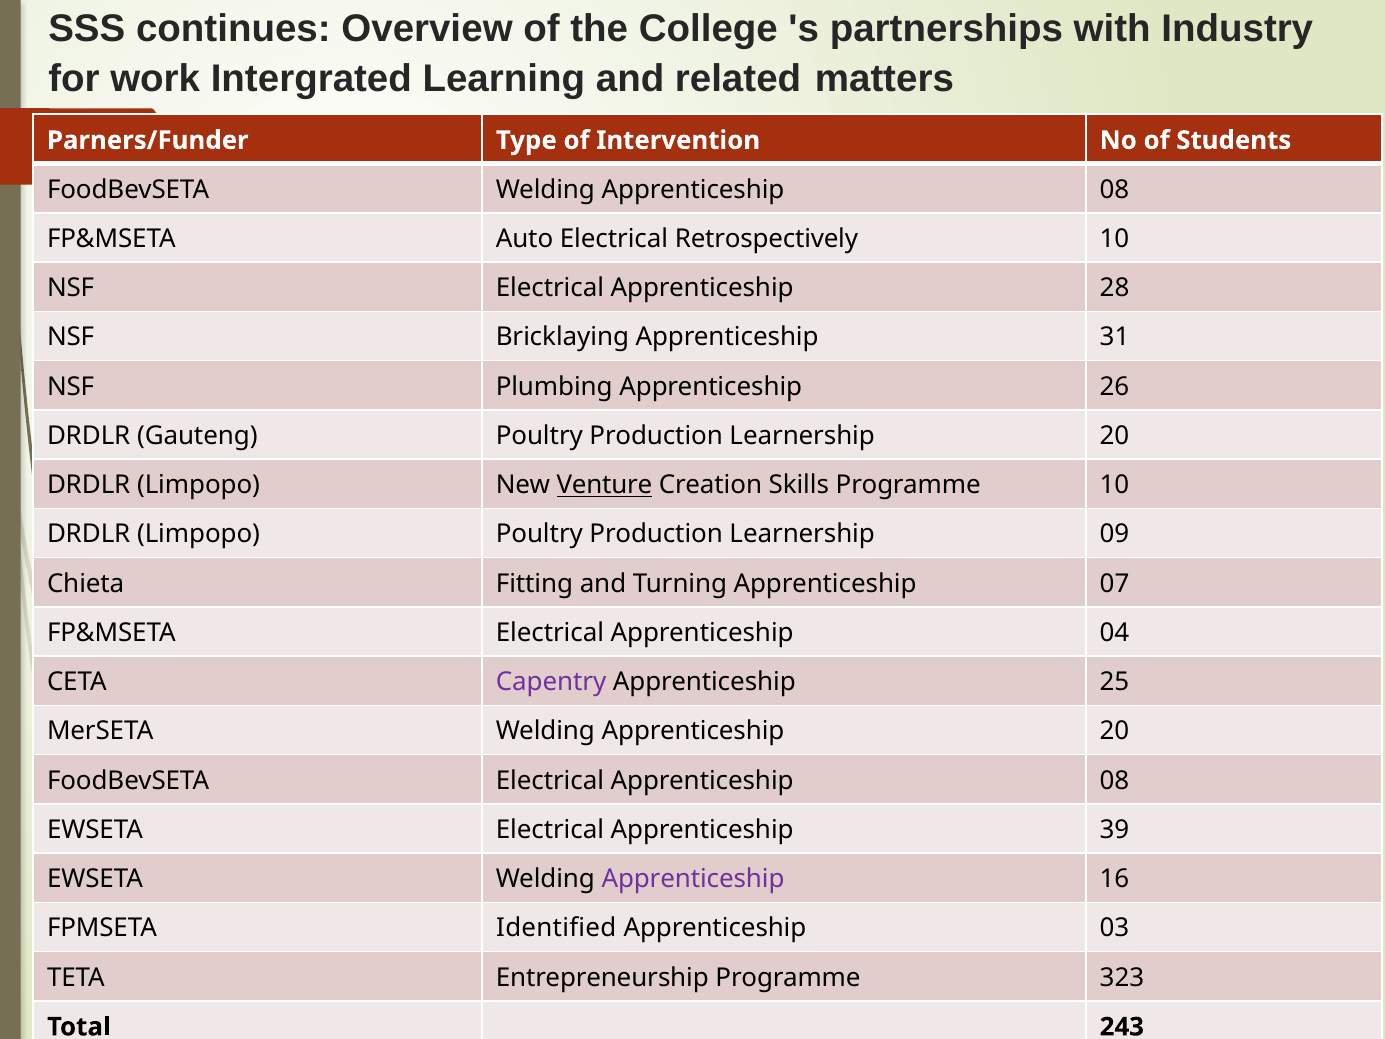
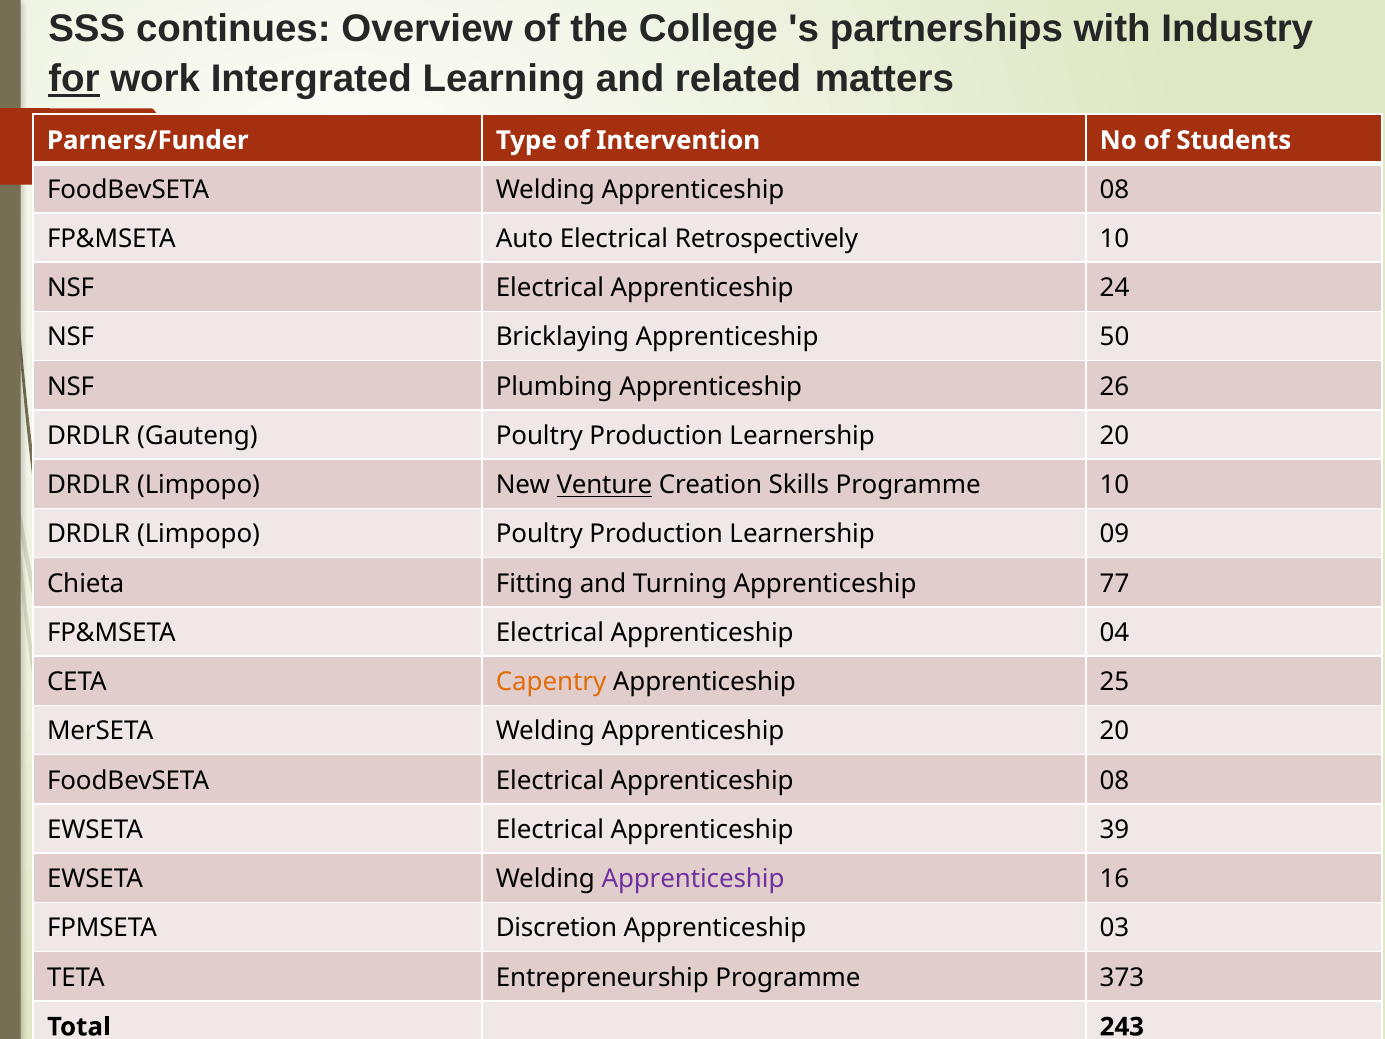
for underline: none -> present
28: 28 -> 24
31: 31 -> 50
07: 07 -> 77
Capentry colour: purple -> orange
Identified: Identified -> Discretion
323: 323 -> 373
